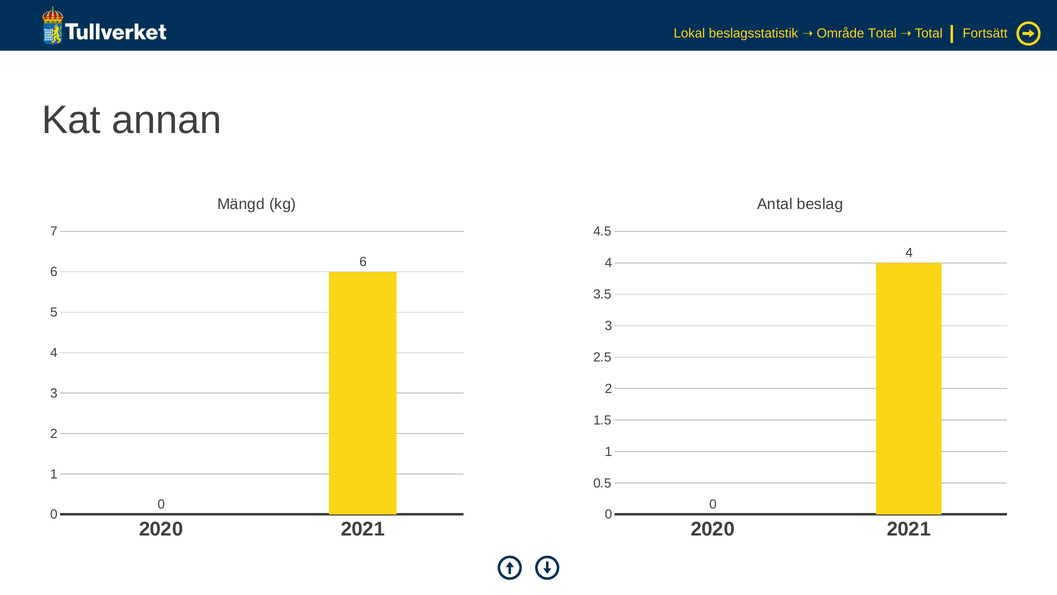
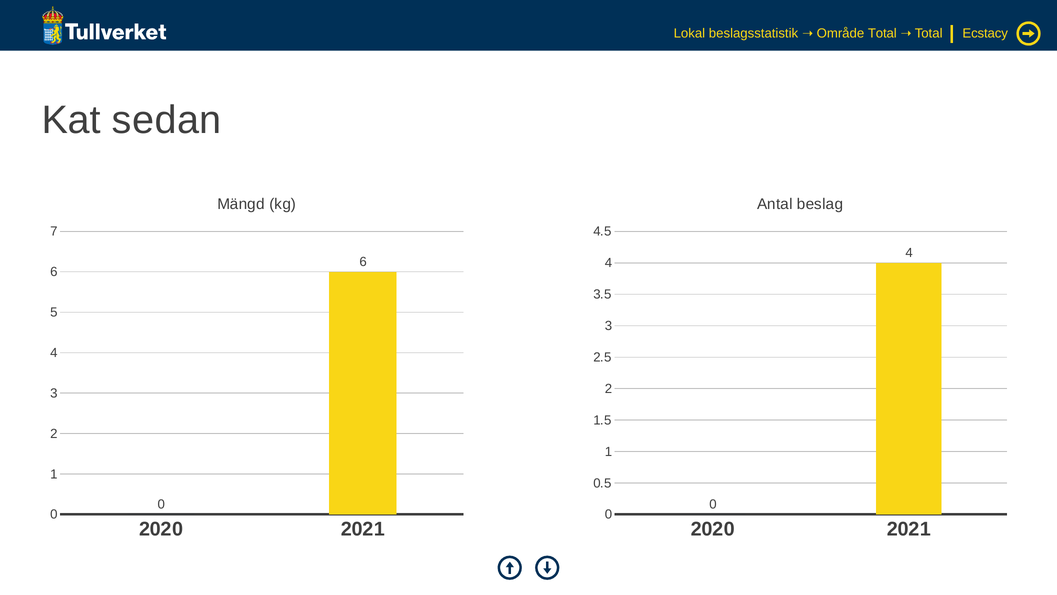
Fortsätt: Fortsätt -> Ecstacy
annan: annan -> sedan
